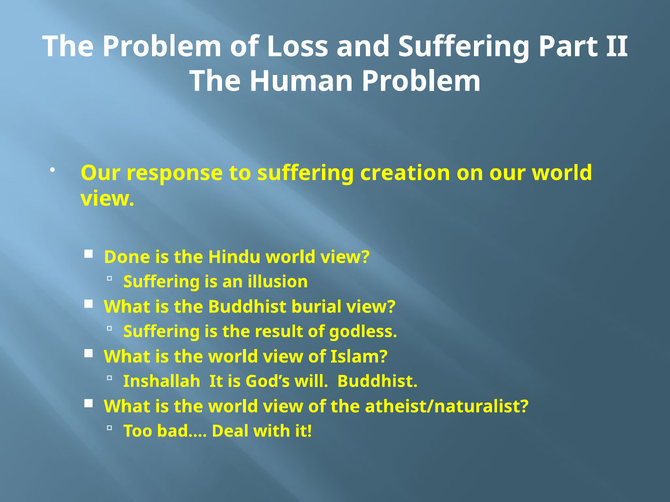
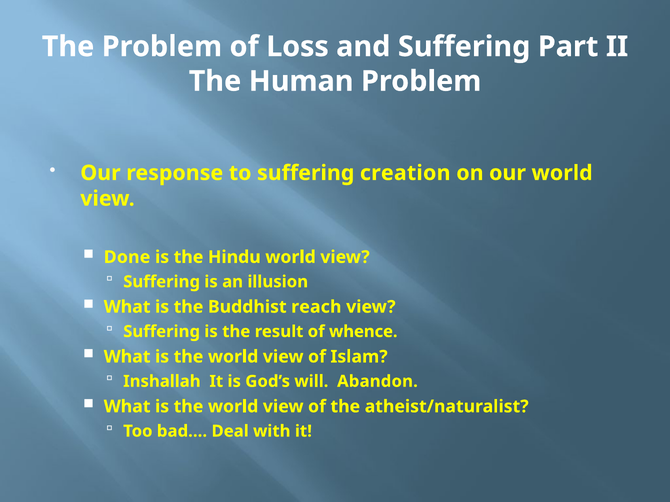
burial: burial -> reach
godless: godless -> whence
will Buddhist: Buddhist -> Abandon
